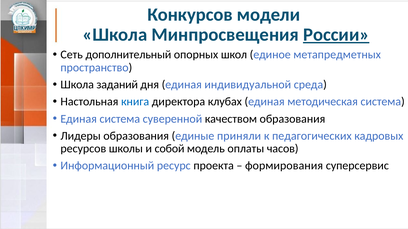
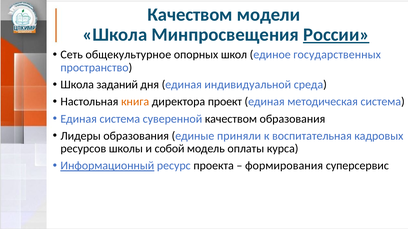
Конкурсов at (190, 15): Конкурсов -> Качеством
дополнительный: дополнительный -> общекультурное
метапредметных: метапредметных -> государственных
книга colour: blue -> orange
клубах: клубах -> проект
педагогических: педагогических -> воспитательная
часов: часов -> курса
Информационный underline: none -> present
